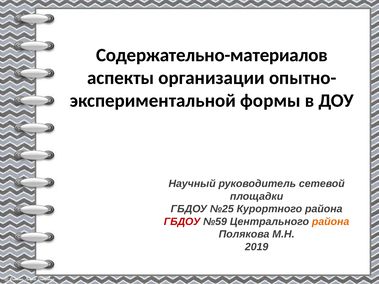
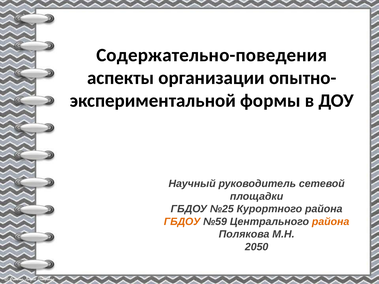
Содержательно-материалов: Содержательно-материалов -> Содержательно-поведения
ГБДОУ at (182, 222) colour: red -> orange
2019: 2019 -> 2050
